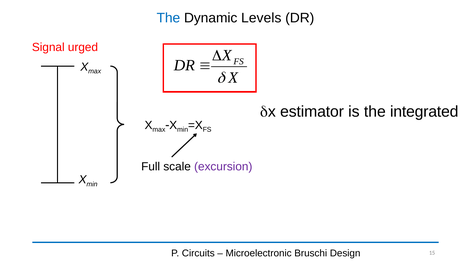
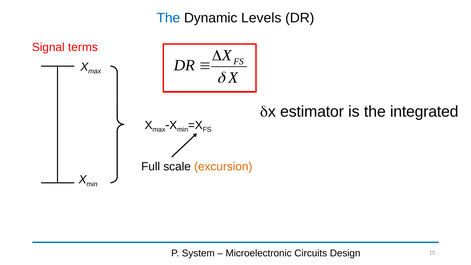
urged: urged -> terms
excursion colour: purple -> orange
Circuits: Circuits -> System
Bruschi: Bruschi -> Circuits
